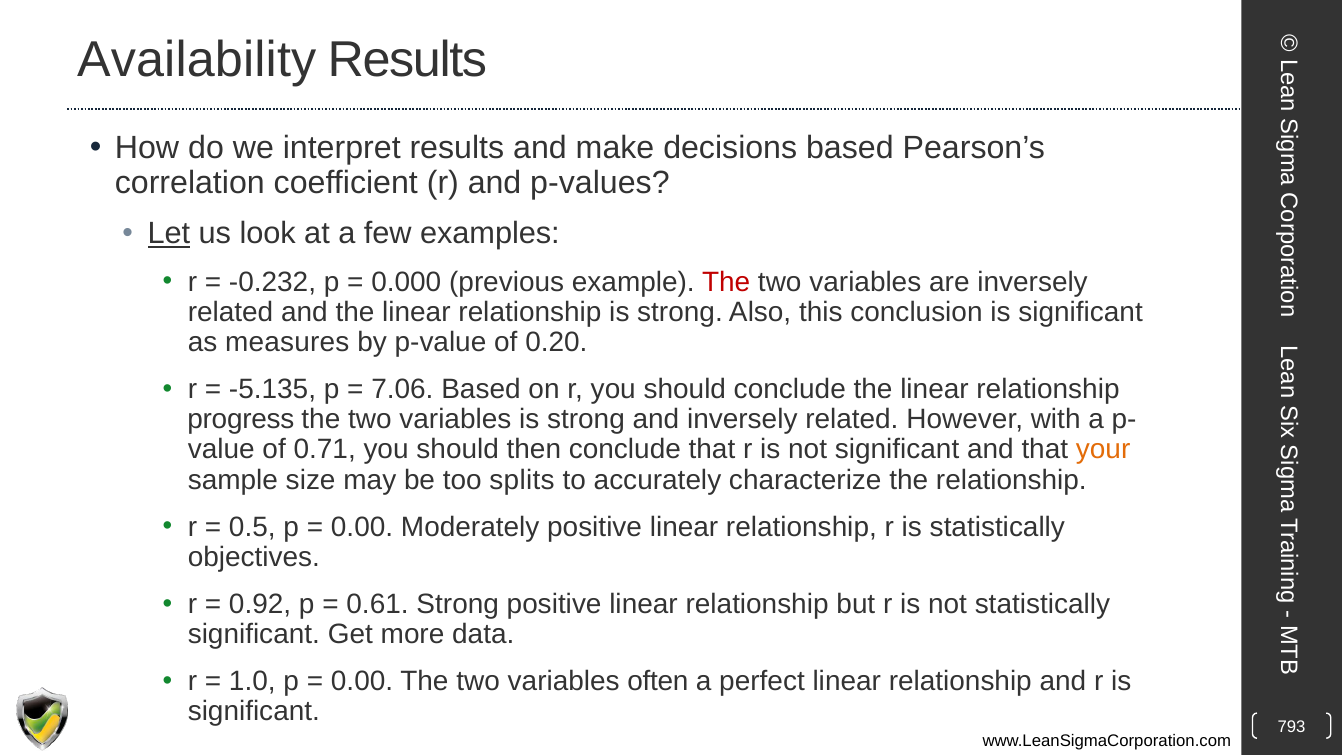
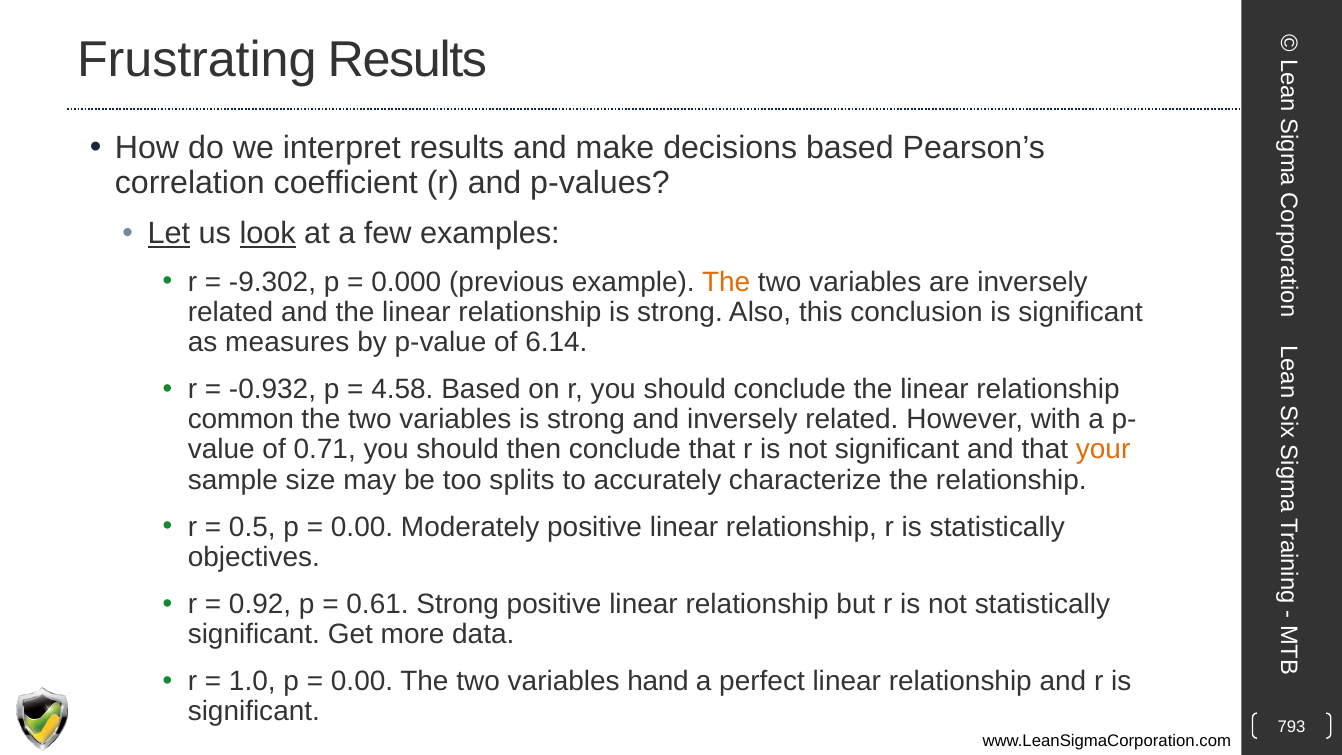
Availability: Availability -> Frustrating
look underline: none -> present
-0.232: -0.232 -> -9.302
The at (726, 282) colour: red -> orange
0.20: 0.20 -> 6.14
-5.135: -5.135 -> -0.932
7.06: 7.06 -> 4.58
progress: progress -> common
often: often -> hand
